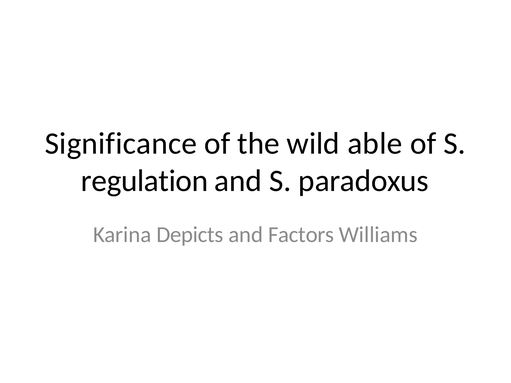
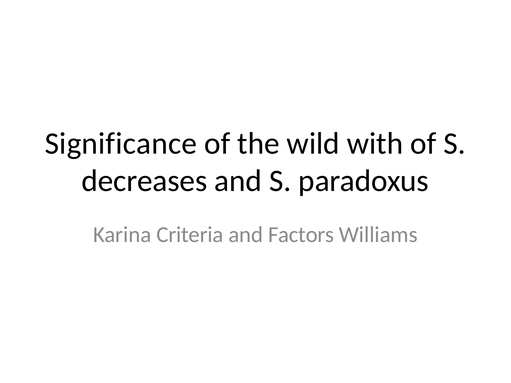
able: able -> with
regulation: regulation -> decreases
Depicts: Depicts -> Criteria
